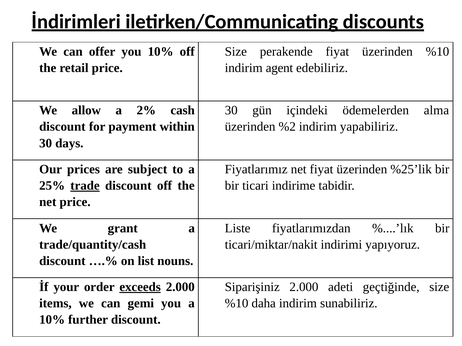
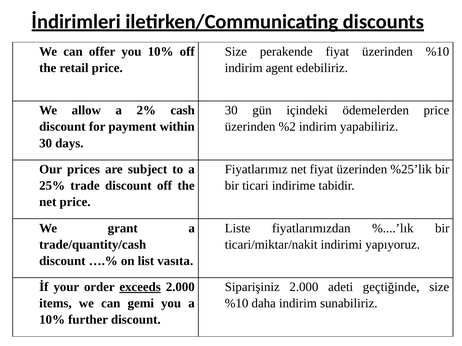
ödemelerden alma: alma -> price
trade underline: present -> none
nouns: nouns -> vasıta
